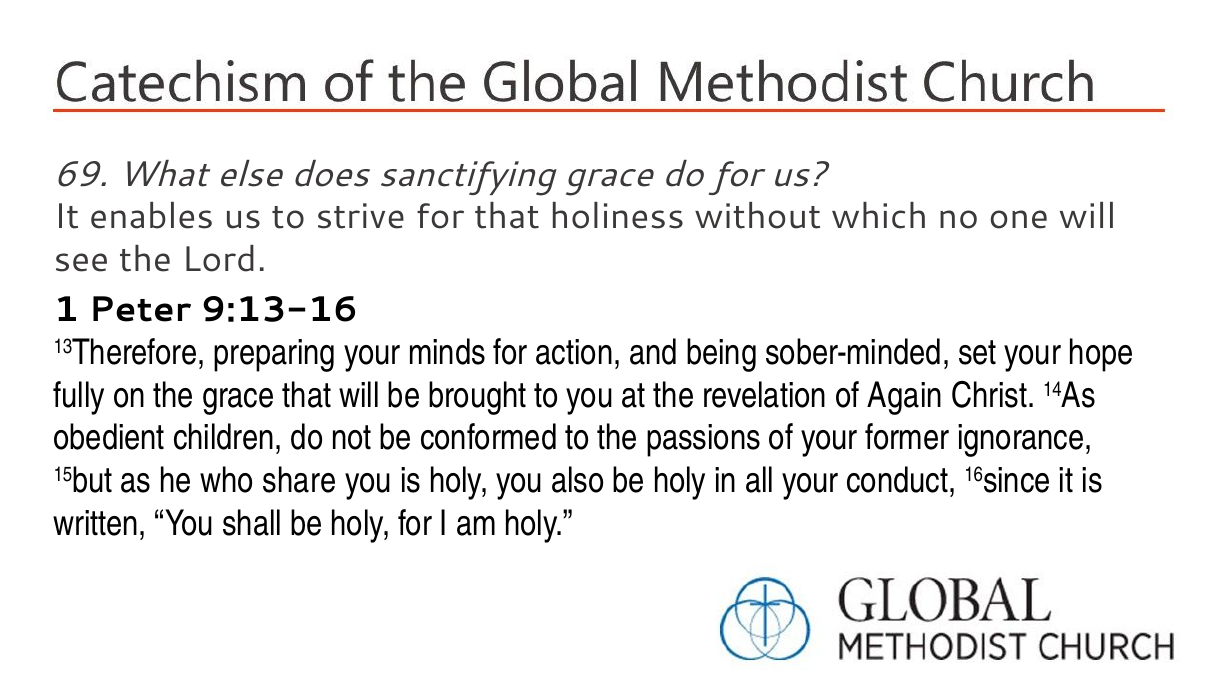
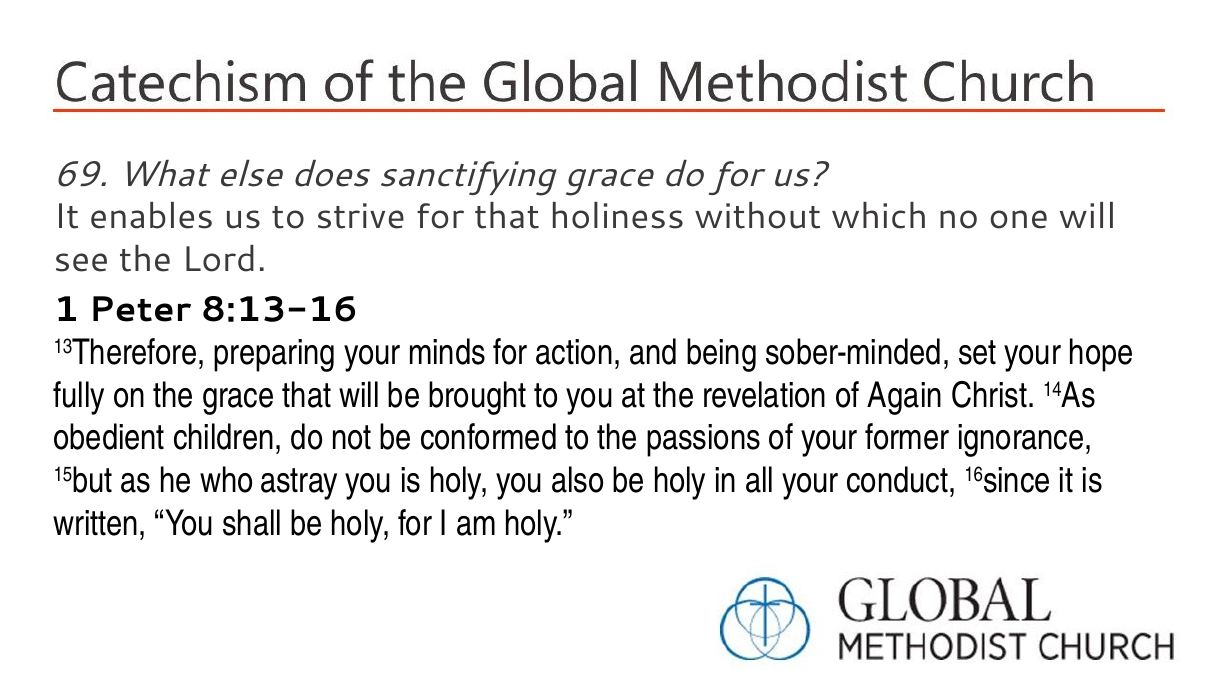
9:13-16: 9:13-16 -> 8:13-16
share: share -> astray
